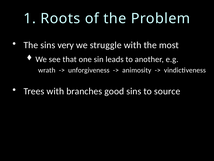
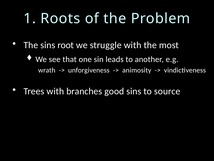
very: very -> root
